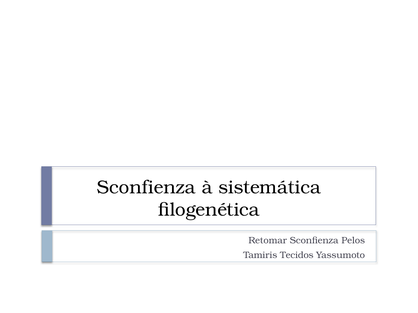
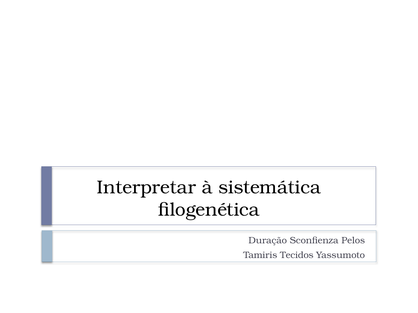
Sconfienza at (146, 188): Sconfienza -> Interpretar
Retomar: Retomar -> Duração
